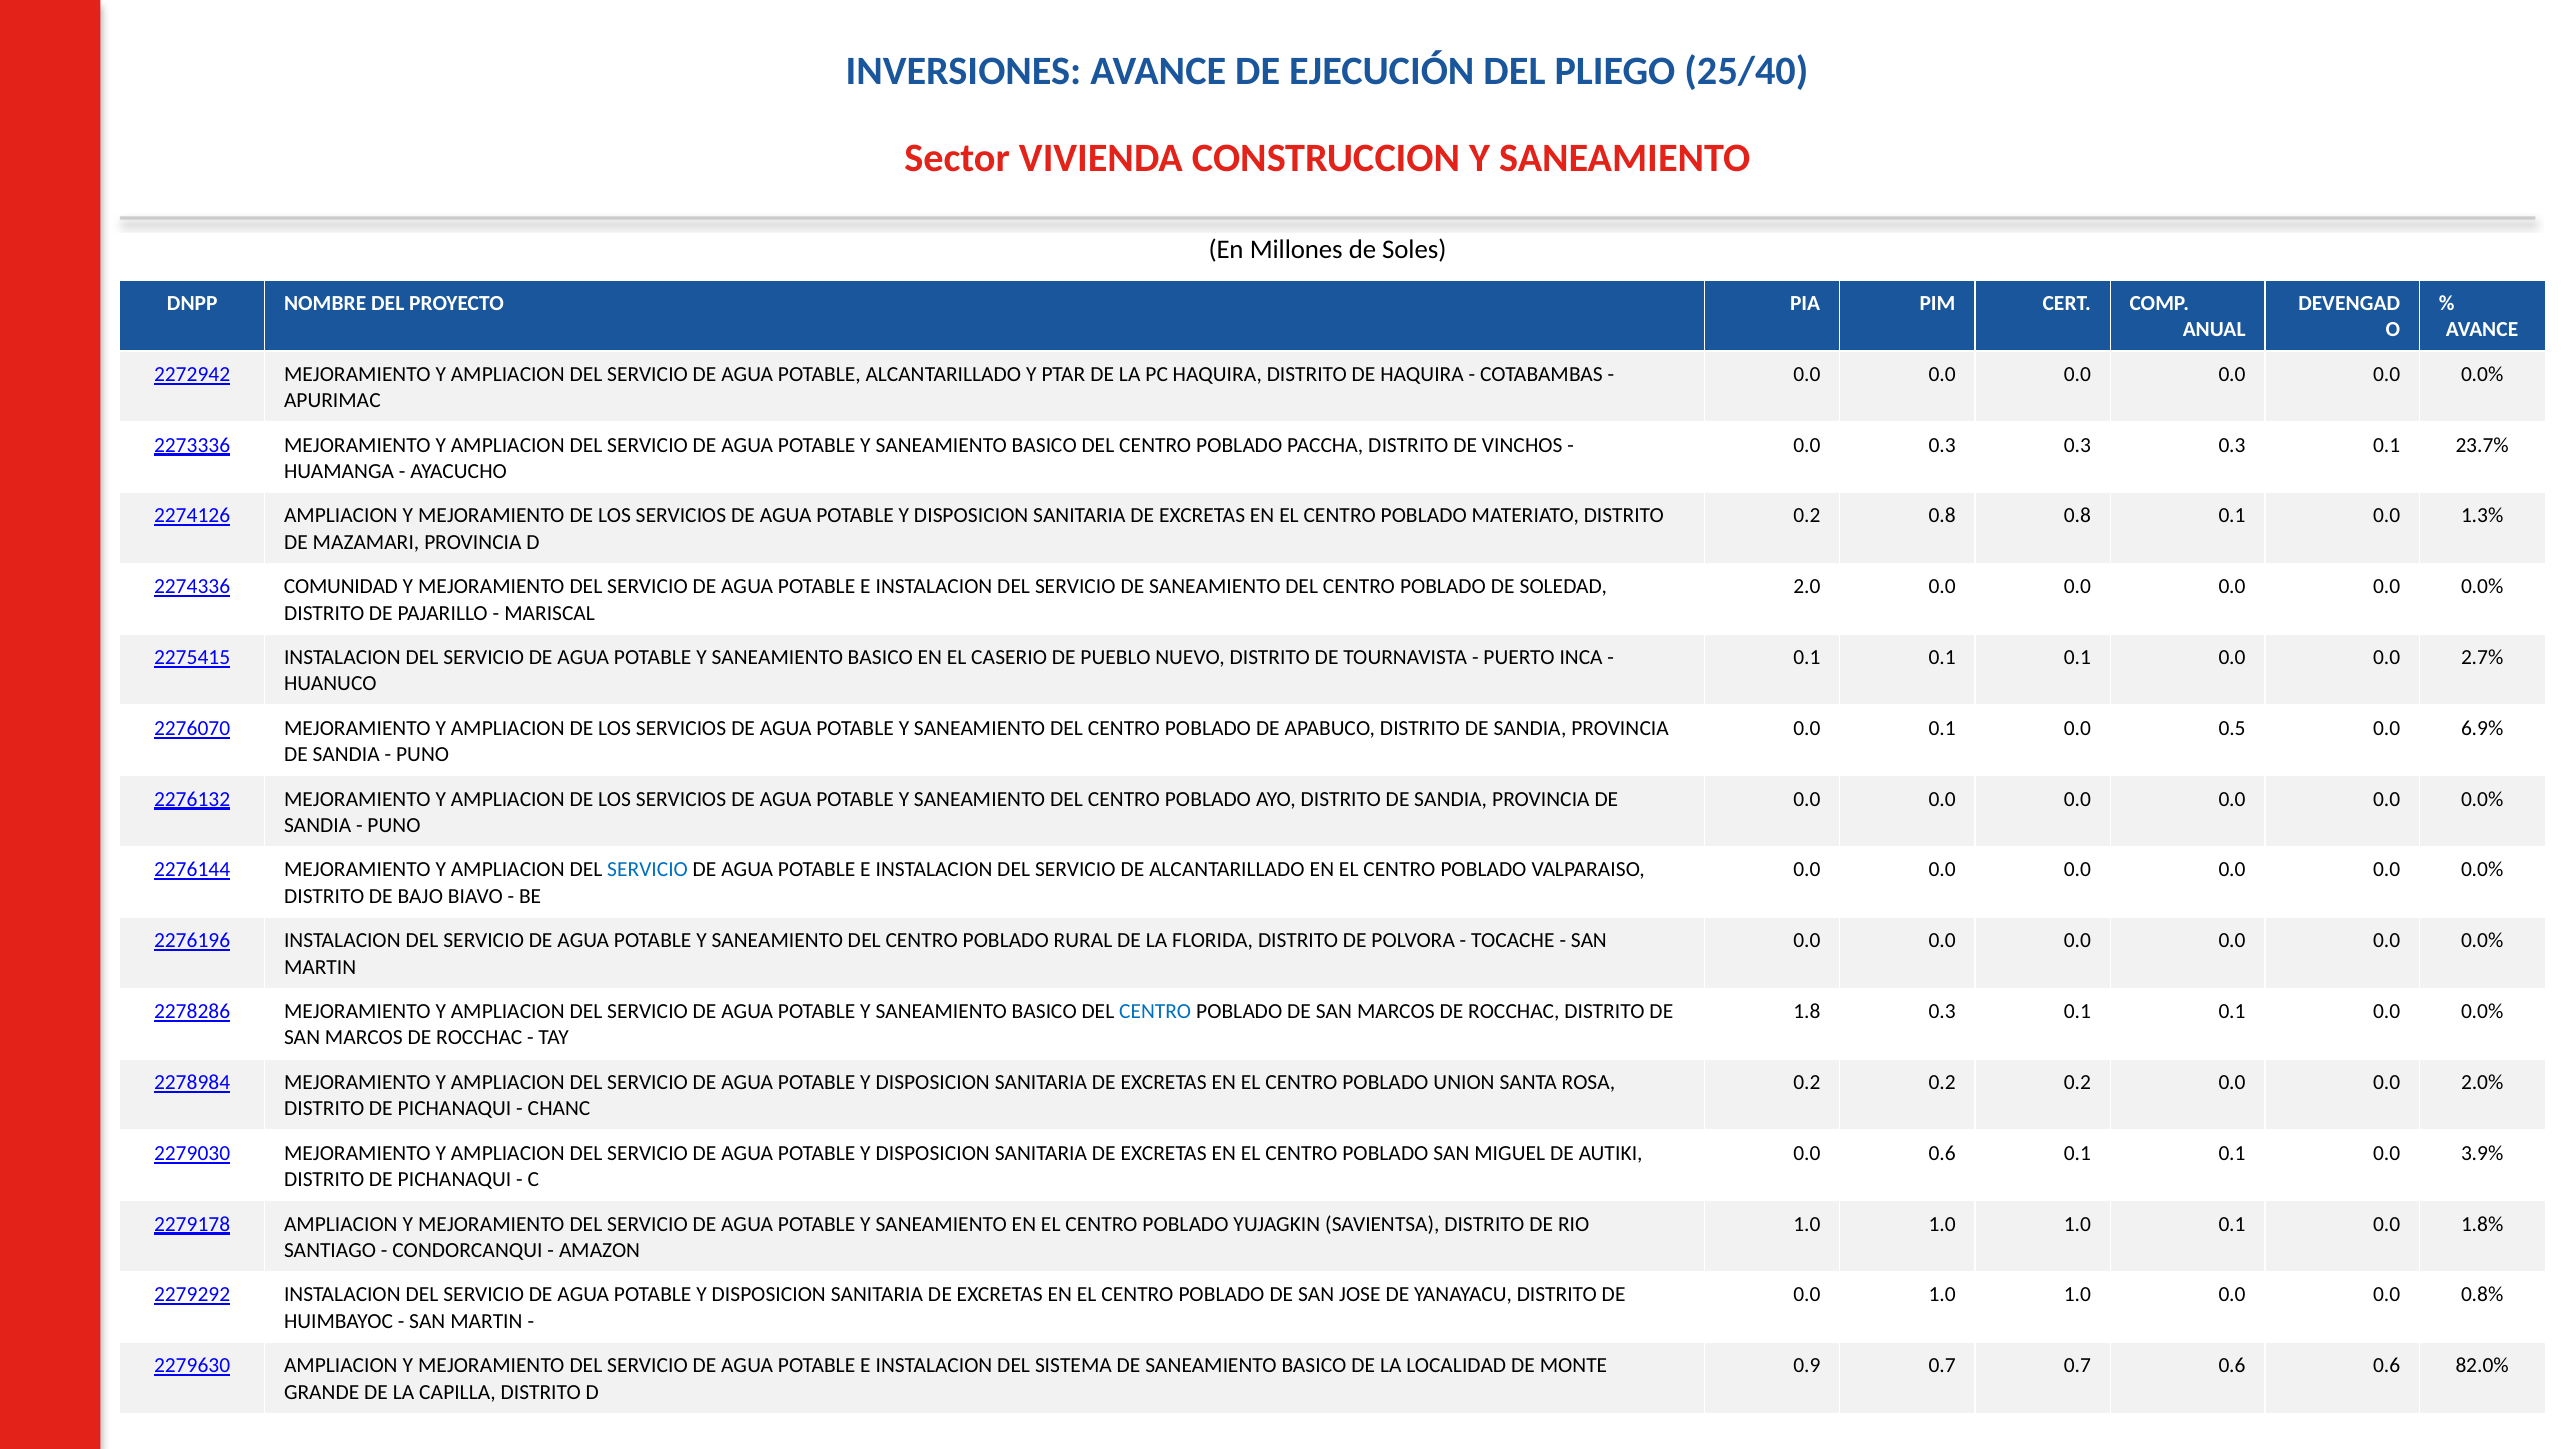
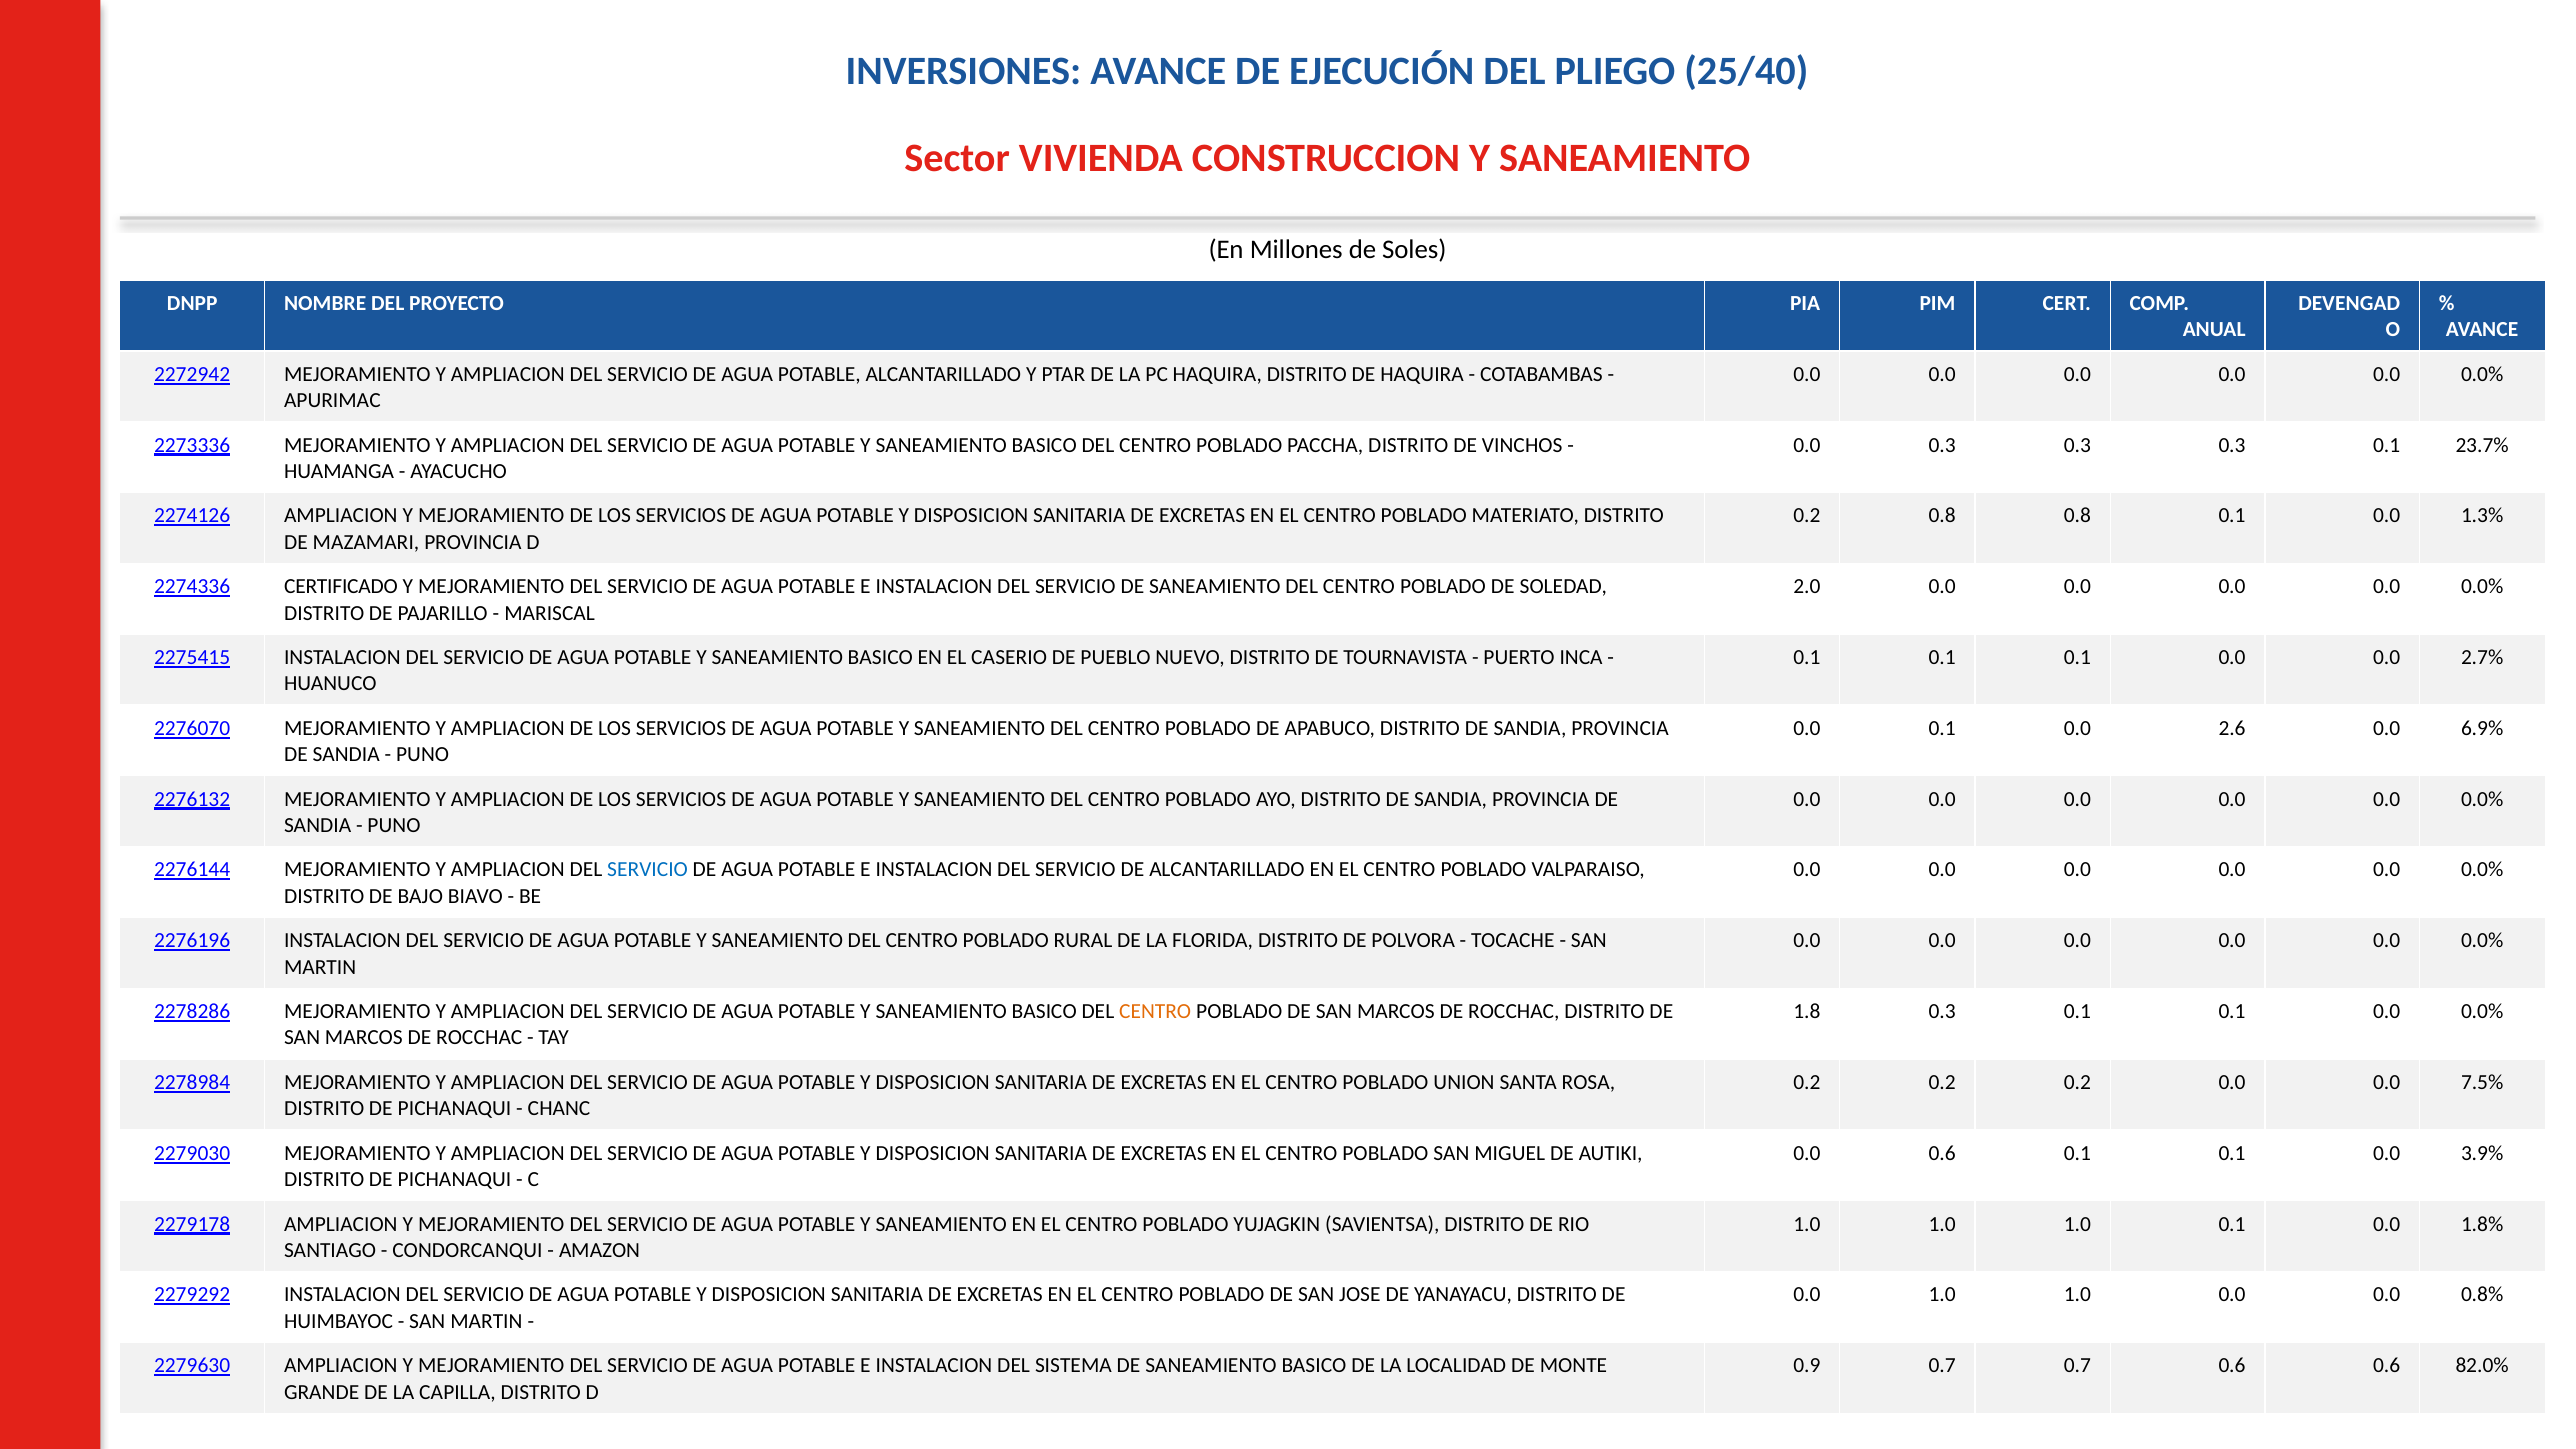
COMUNIDAD: COMUNIDAD -> CERTIFICADO
0.5: 0.5 -> 2.6
CENTRO at (1155, 1012) colour: blue -> orange
2.0%: 2.0% -> 7.5%
